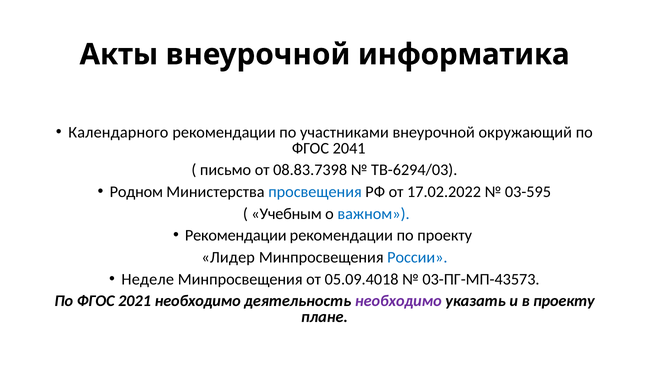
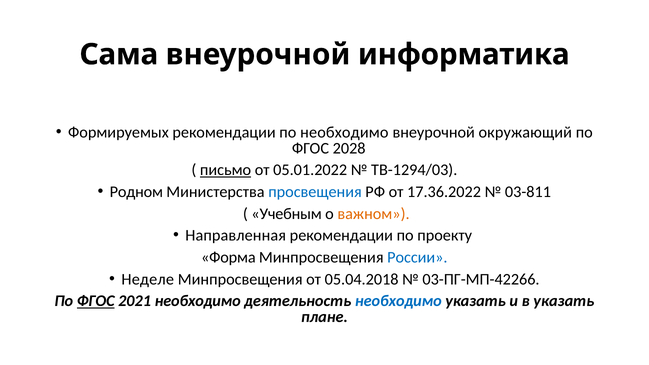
Акты: Акты -> Сама
Календарного: Календарного -> Формируемых
по участниками: участниками -> необходимо
2041: 2041 -> 2028
письмо underline: none -> present
08.83.7398: 08.83.7398 -> 05.01.2022
ТВ-6294/03: ТВ-6294/03 -> ТВ-1294/03
17.02.2022: 17.02.2022 -> 17.36.2022
03-595: 03-595 -> 03-811
важном colour: blue -> orange
Рекомендации at (236, 236): Рекомендации -> Направленная
Лидер: Лидер -> Форма
05.09.4018: 05.09.4018 -> 05.04.2018
03-ПГ-МП-43573: 03-ПГ-МП-43573 -> 03-ПГ-МП-42266
ФГОС at (96, 301) underline: none -> present
необходимо at (398, 301) colour: purple -> blue
в проекту: проекту -> указать
